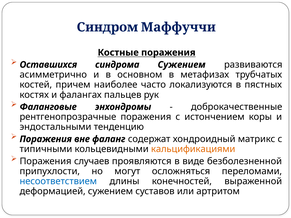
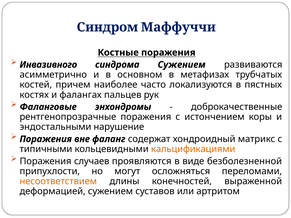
Оставшихся: Оставшихся -> Инвазивного
тенденцию: тенденцию -> нарушение
несоответствием colour: blue -> orange
